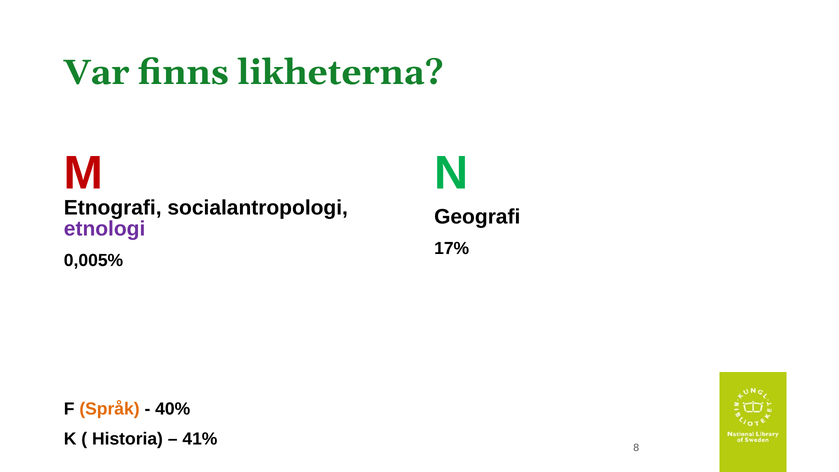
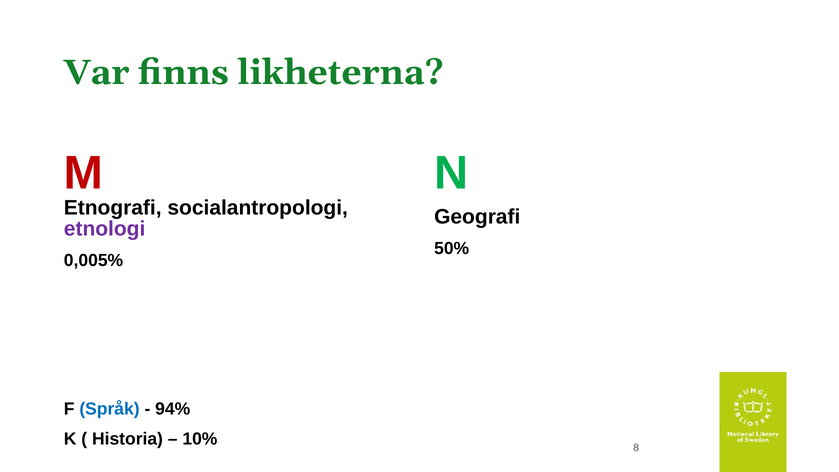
17%: 17% -> 50%
Språk colour: orange -> blue
40%: 40% -> 94%
41%: 41% -> 10%
